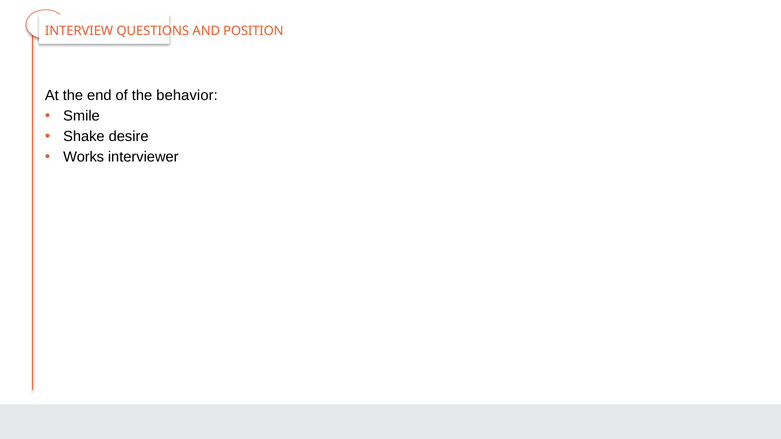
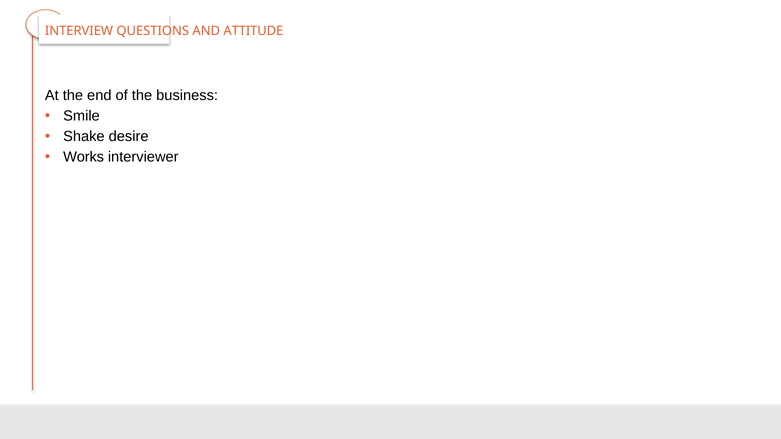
POSITION: POSITION -> ATTITUDE
behavior: behavior -> business
